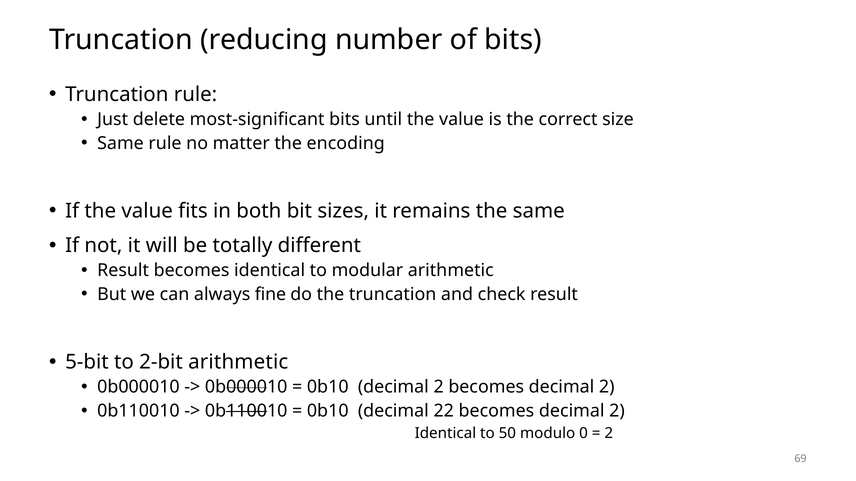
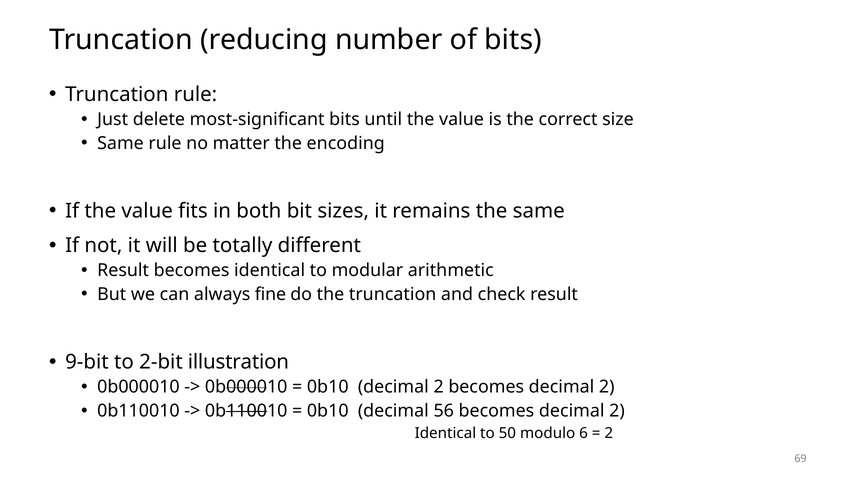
5-bit: 5-bit -> 9-bit
2-bit arithmetic: arithmetic -> illustration
22: 22 -> 56
0: 0 -> 6
